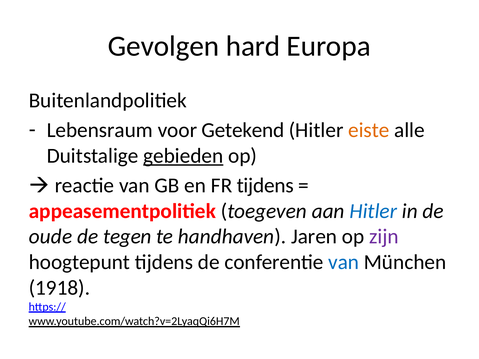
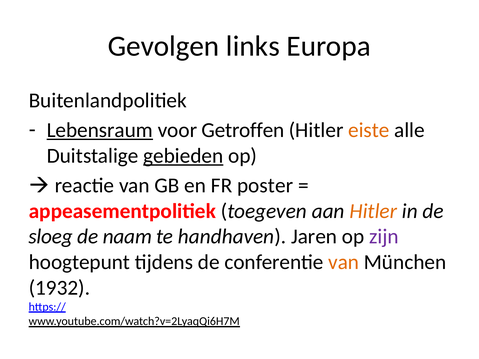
hard: hard -> links
Lebensraum underline: none -> present
Getekend: Getekend -> Getroffen
FR tijdens: tijdens -> poster
Hitler at (373, 211) colour: blue -> orange
oude: oude -> sloeg
tegen: tegen -> naam
van at (344, 262) colour: blue -> orange
1918: 1918 -> 1932
